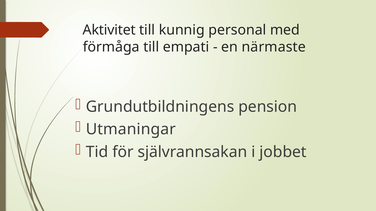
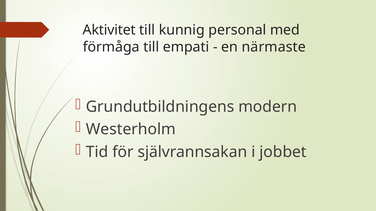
pension: pension -> modern
Utmaningar: Utmaningar -> Westerholm
